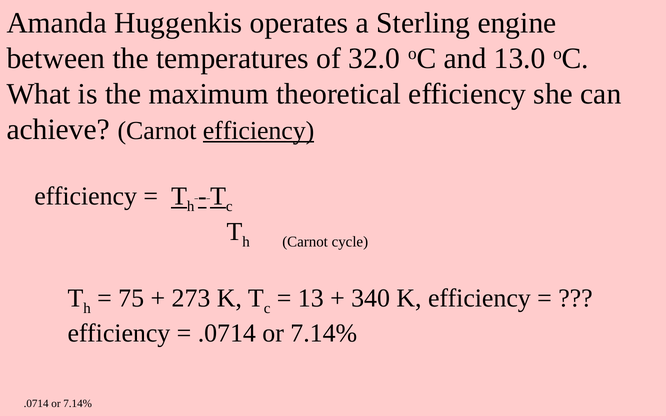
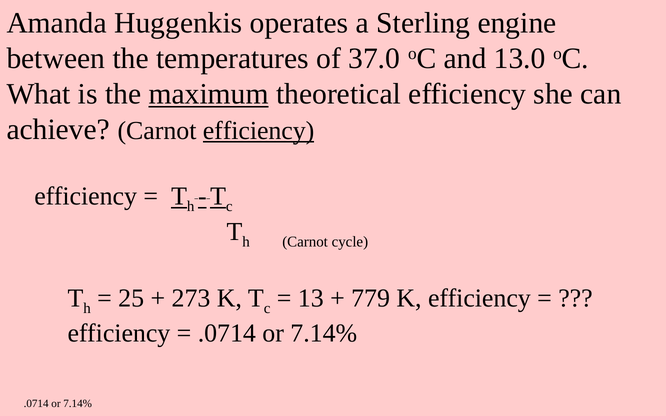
32.0: 32.0 -> 37.0
maximum underline: none -> present
75: 75 -> 25
340: 340 -> 779
